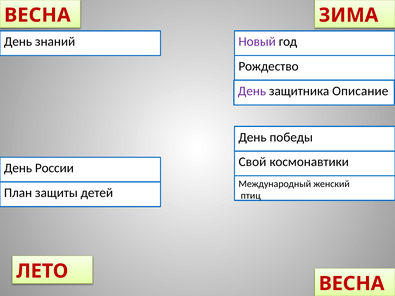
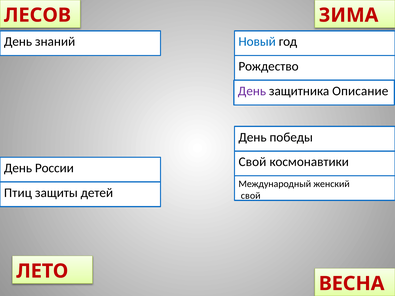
ВЕСНА at (37, 15): ВЕСНА -> ЛЕСОВ
Новый colour: purple -> blue
План: План -> Птиц
птиц at (251, 196): птиц -> свой
